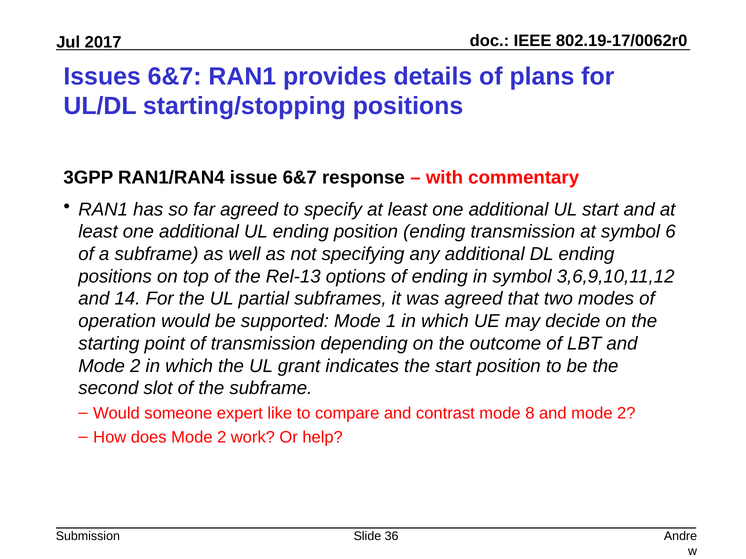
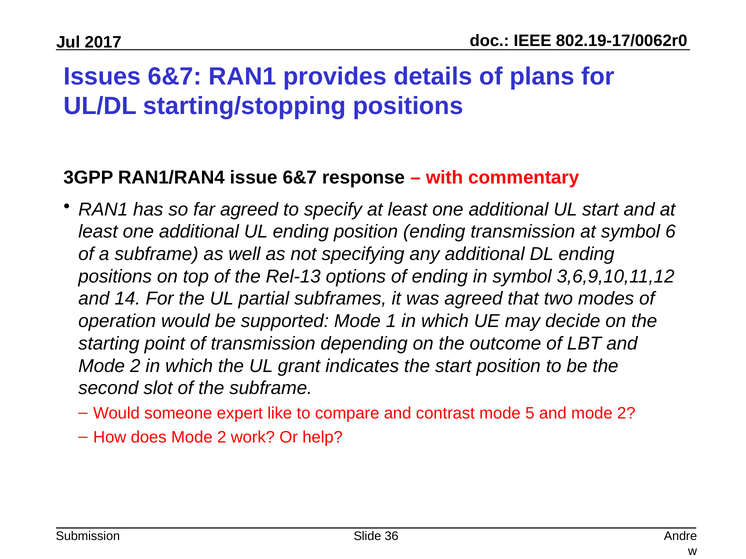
8: 8 -> 5
